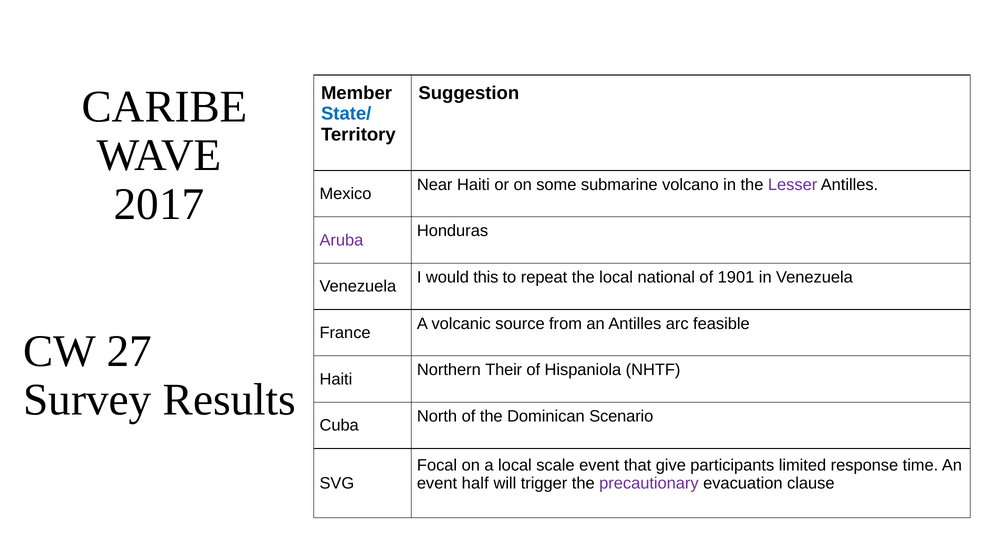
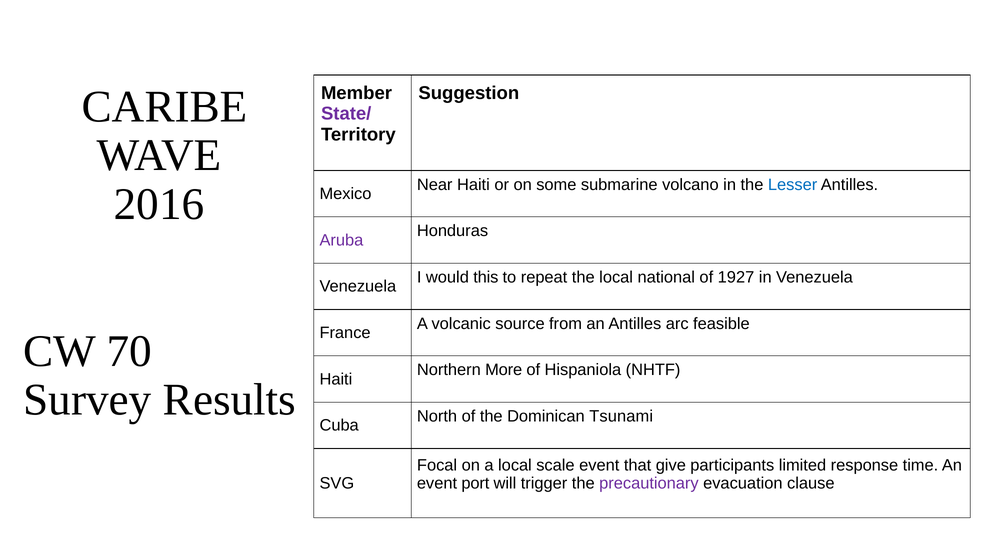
State/ colour: blue -> purple
Lesser colour: purple -> blue
2017: 2017 -> 2016
1901: 1901 -> 1927
27: 27 -> 70
Their: Their -> More
Scenario: Scenario -> Tsunami
half: half -> port
